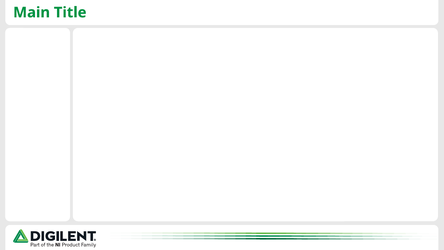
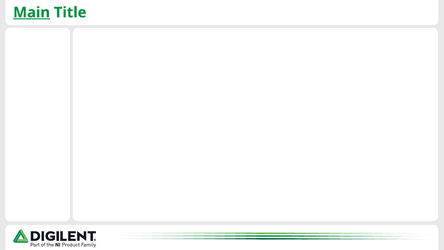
Main underline: none -> present
